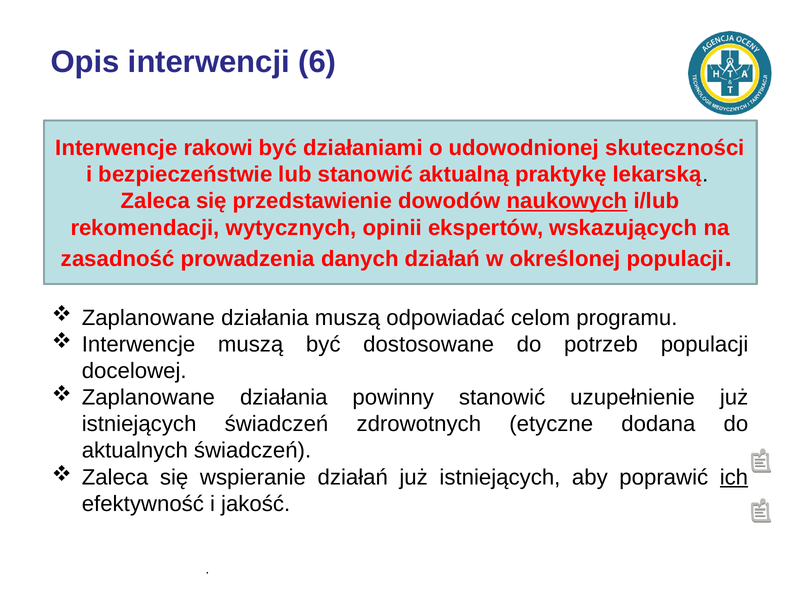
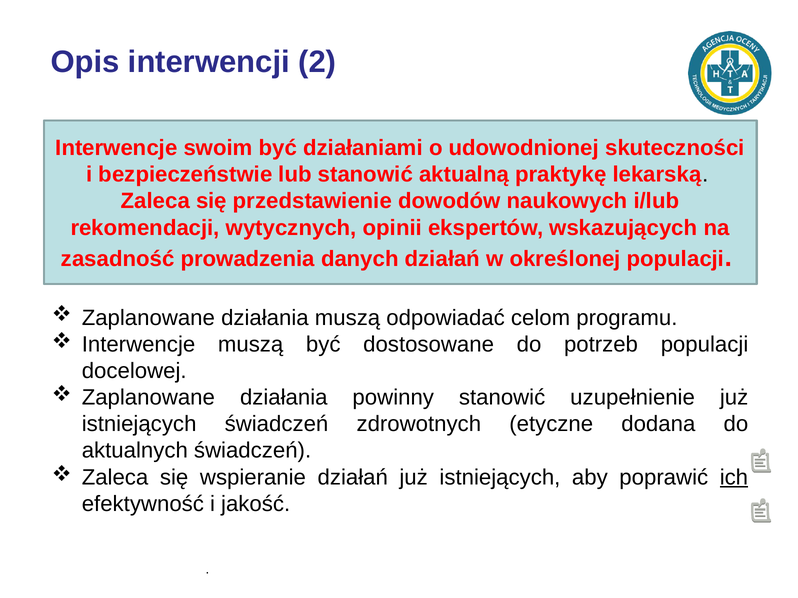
6: 6 -> 2
rakowi: rakowi -> swoim
naukowych underline: present -> none
